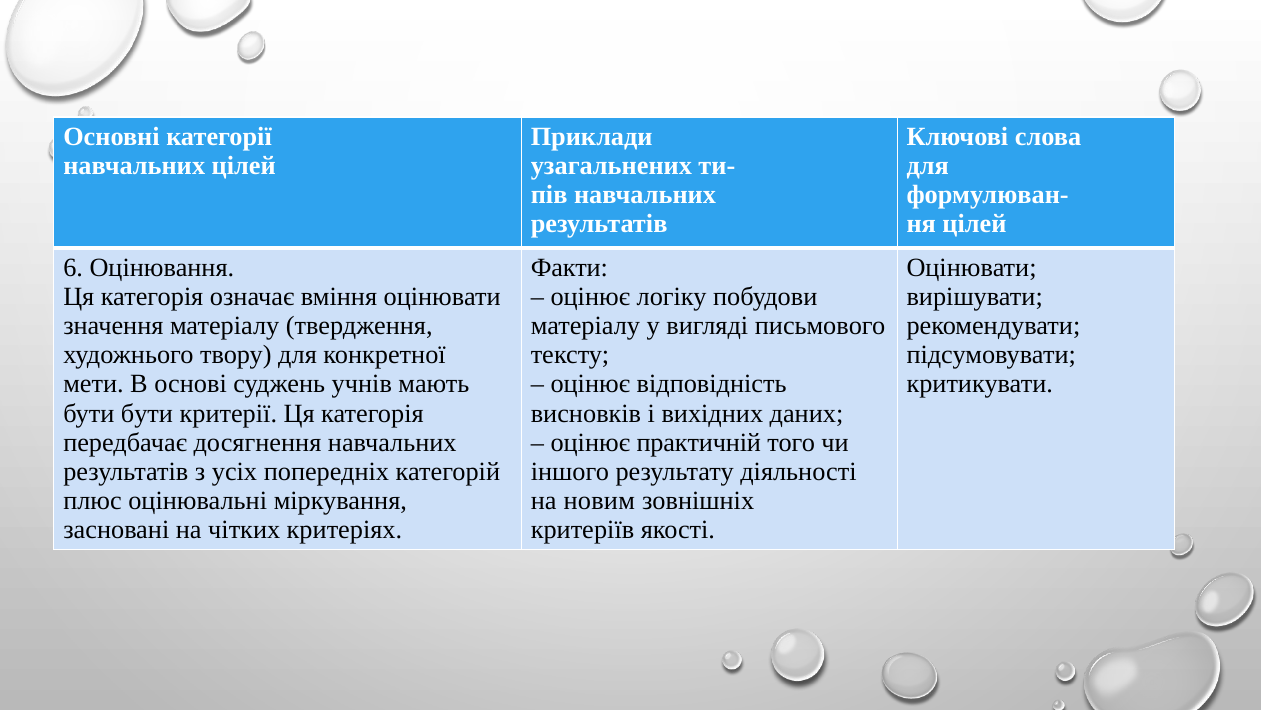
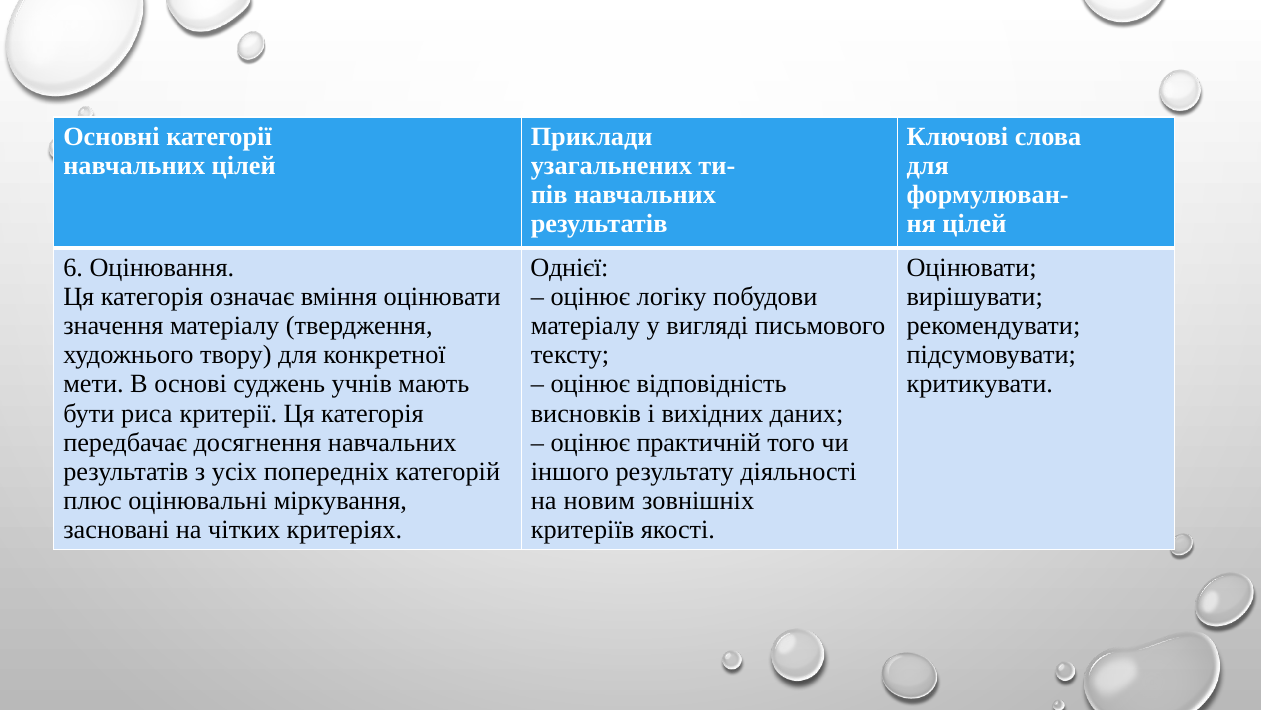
Факти: Факти -> Однієї
бути бути: бути -> риса
